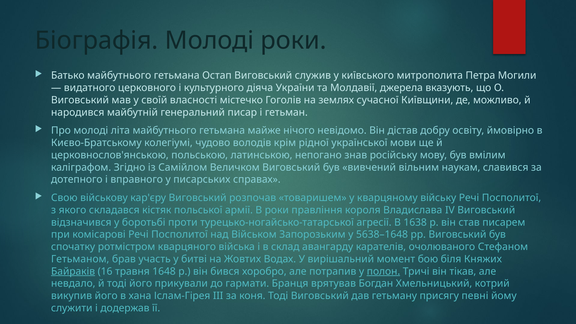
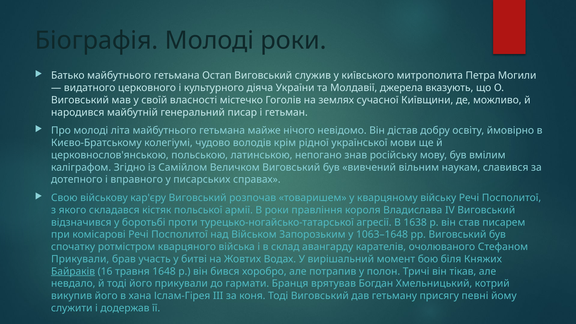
5638–1648: 5638–1648 -> 1063–1648
Гетьманом at (80, 259): Гетьманом -> Прикували
полон underline: present -> none
